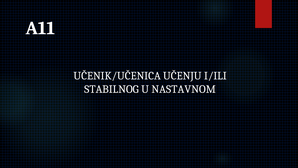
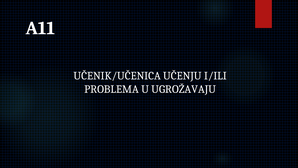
STABILNOG: STABILNOG -> PROBLEMA
NASTAVNOM: NASTAVNOM -> UGROŽAVAJU
